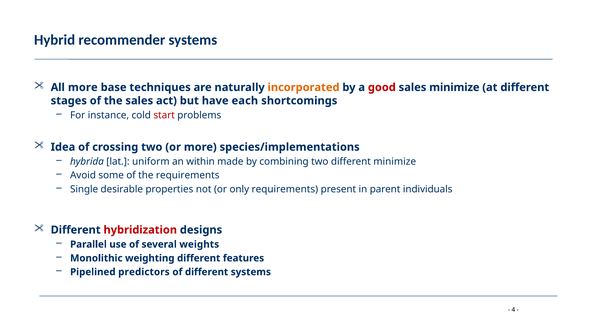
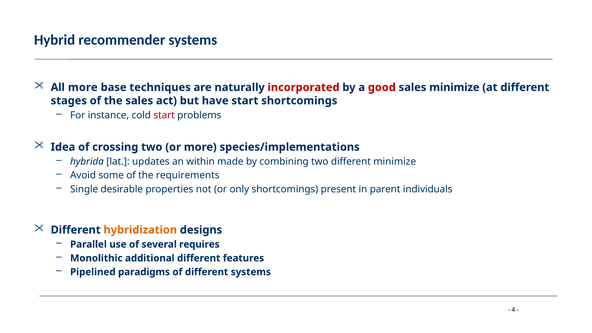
incorporated colour: orange -> red
have each: each -> start
uniform: uniform -> updates
only requirements: requirements -> shortcomings
hybridization colour: red -> orange
weights: weights -> requires
weighting: weighting -> additional
predictors: predictors -> paradigms
